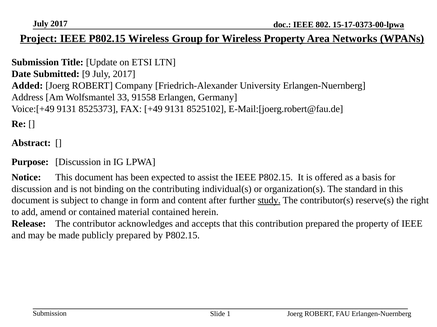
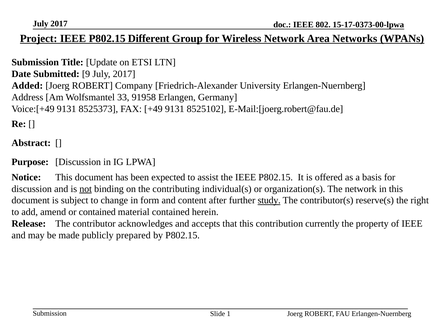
P802.15 Wireless: Wireless -> Different
Wireless Property: Property -> Network
91558: 91558 -> 91958
not underline: none -> present
The standard: standard -> network
contribution prepared: prepared -> currently
